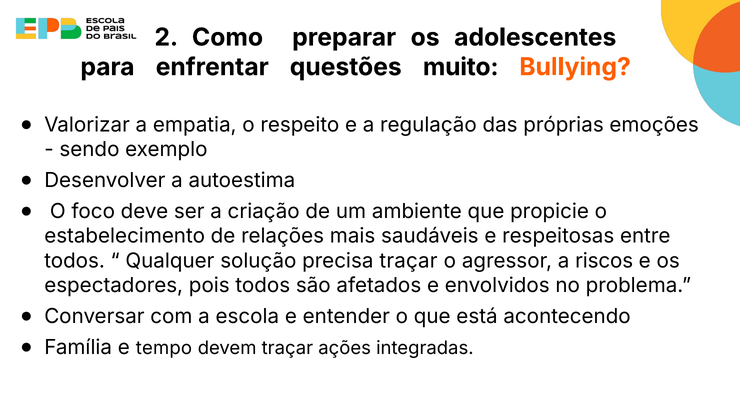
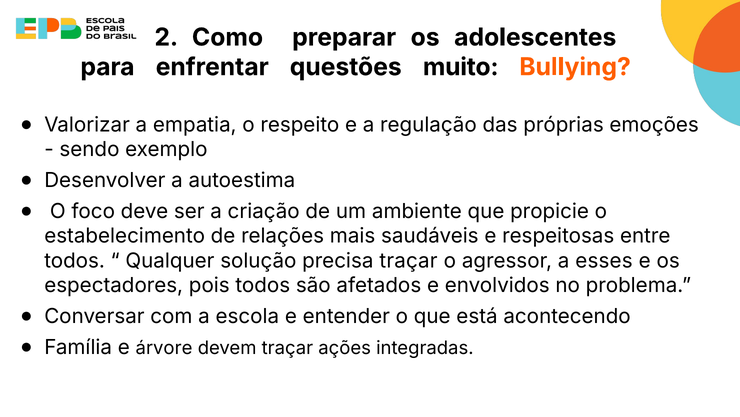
riscos: riscos -> esses
tempo: tempo -> árvore
